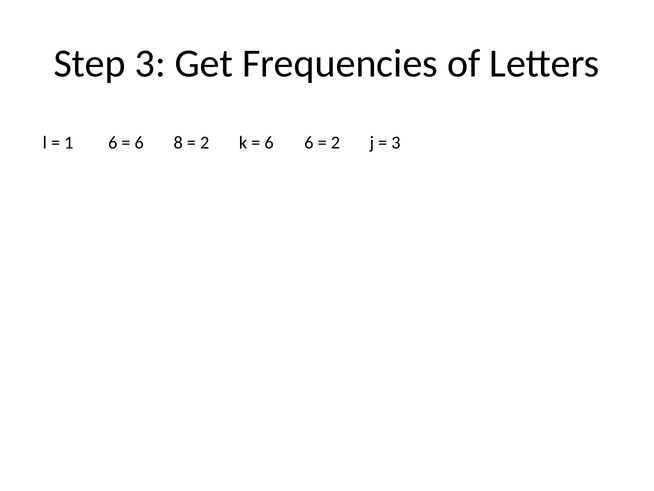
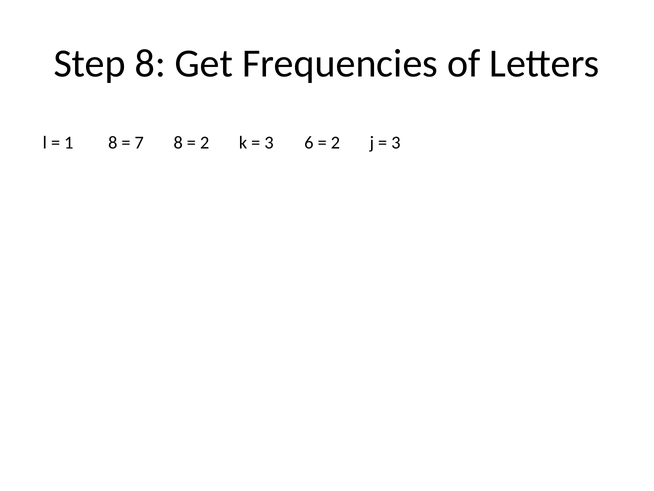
Step 3: 3 -> 8
1 6: 6 -> 8
6 at (139, 143): 6 -> 7
6 at (269, 143): 6 -> 3
